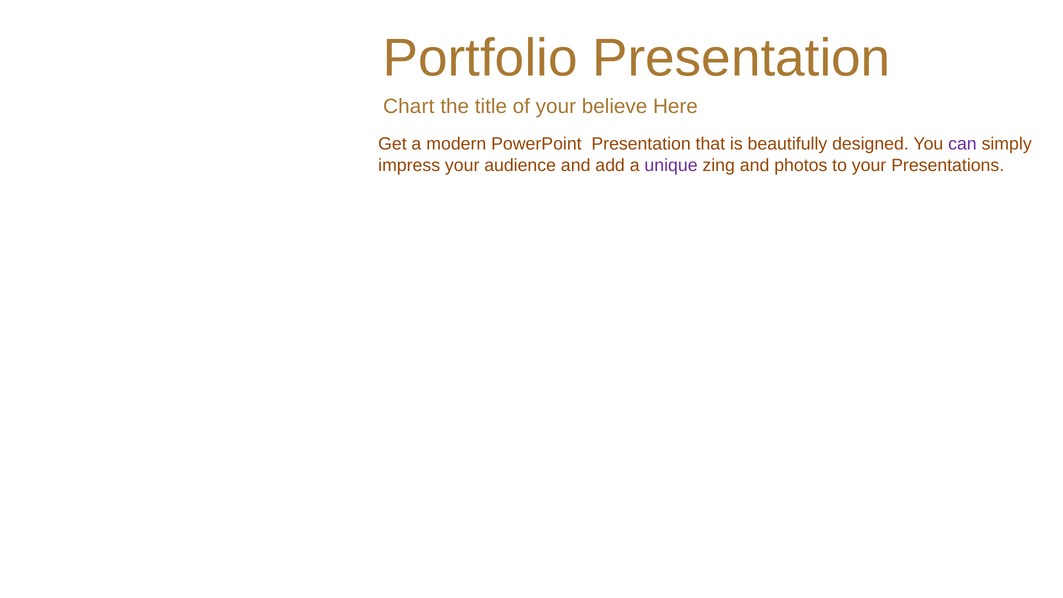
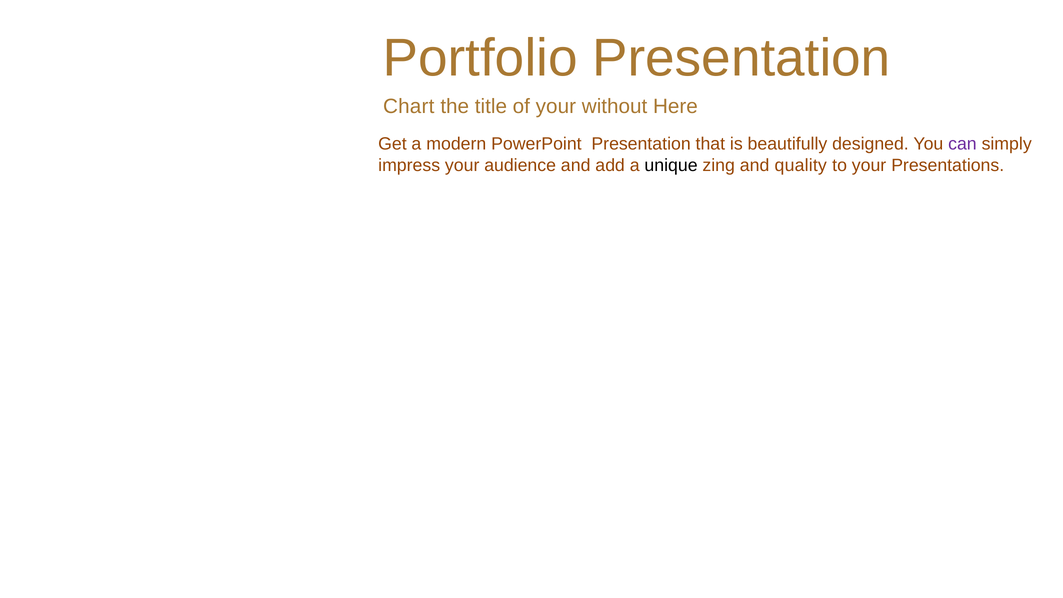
believe: believe -> without
unique colour: purple -> black
photos: photos -> quality
